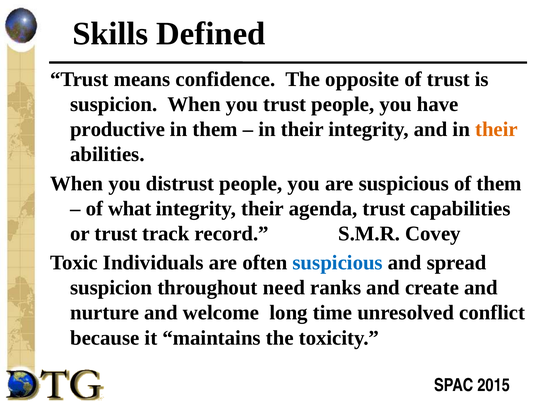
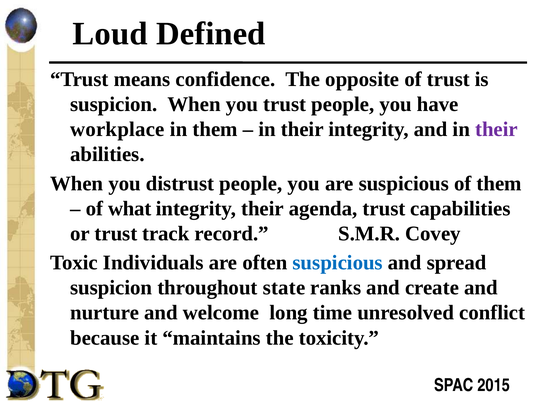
Skills: Skills -> Loud
productive: productive -> workplace
their at (496, 129) colour: orange -> purple
need: need -> state
